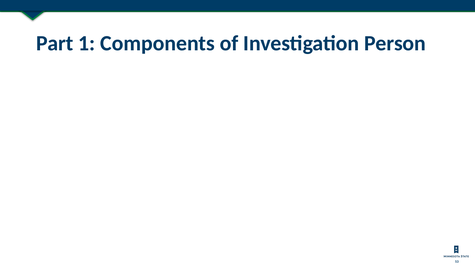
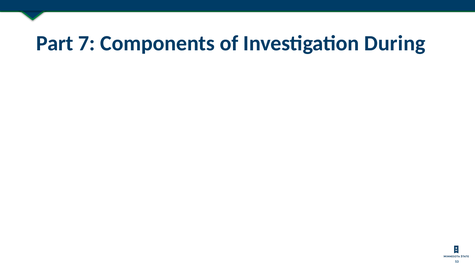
1: 1 -> 7
Person: Person -> During
